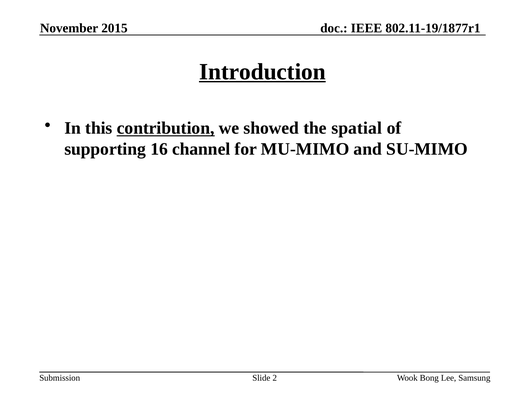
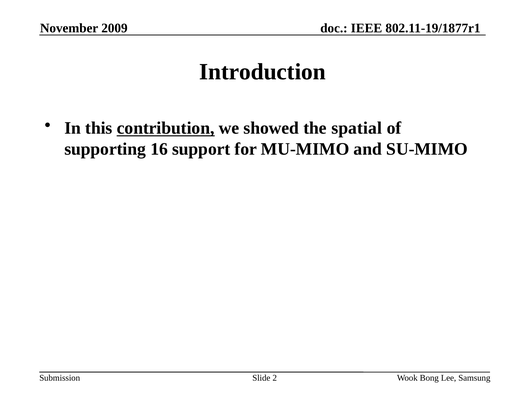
2015: 2015 -> 2009
Introduction underline: present -> none
channel: channel -> support
